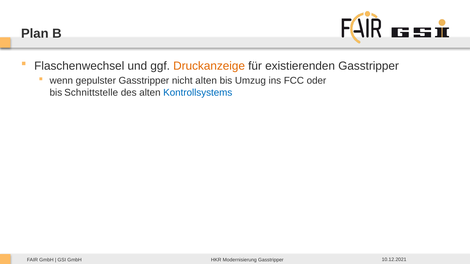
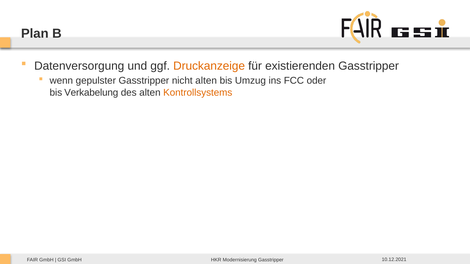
Flaschenwechsel: Flaschenwechsel -> Datenversorgung
Schnittstelle: Schnittstelle -> Verkabelung
Kontrollsystems colour: blue -> orange
